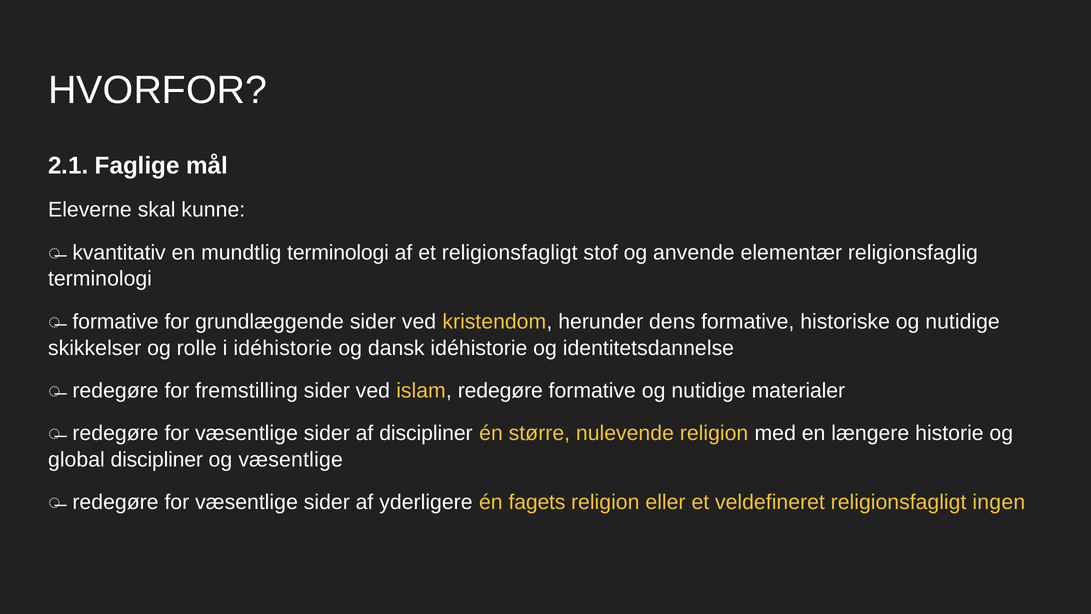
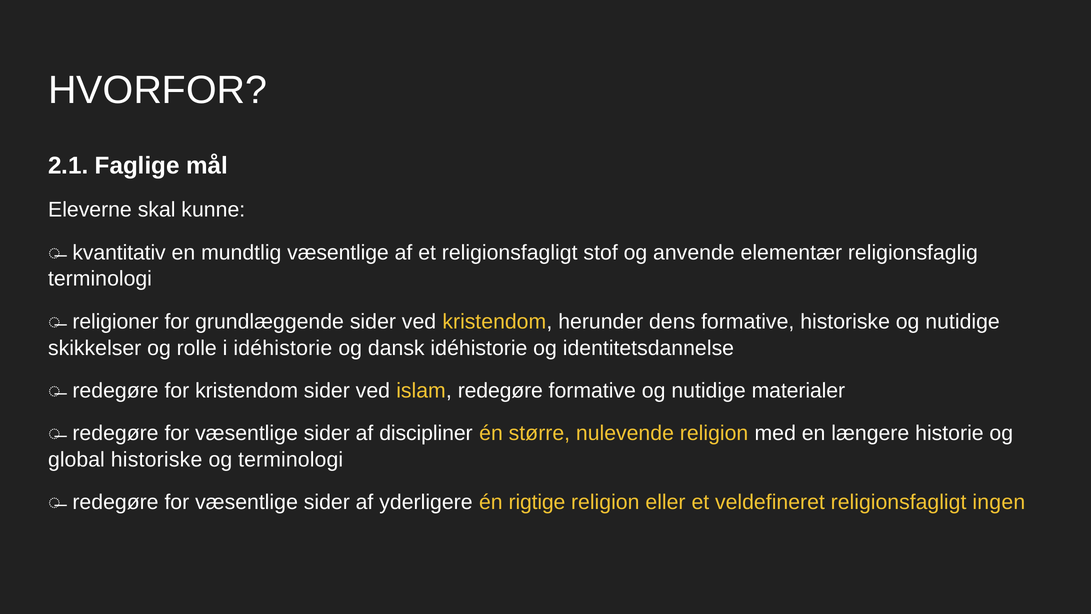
mundtlig terminologi: terminologi -> væsentlige
formative at (116, 322): formative -> religioner
for fremstilling: fremstilling -> kristendom
global discipliner: discipliner -> historiske
og væsentlige: væsentlige -> terminologi
fagets: fagets -> rigtige
